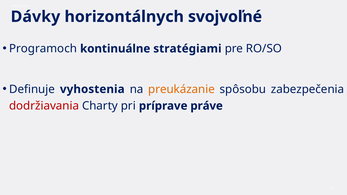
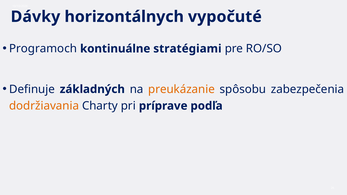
svojvoľné: svojvoľné -> vypočuté
vyhostenia: vyhostenia -> základných
dodržiavania colour: red -> orange
práve: práve -> podľa
